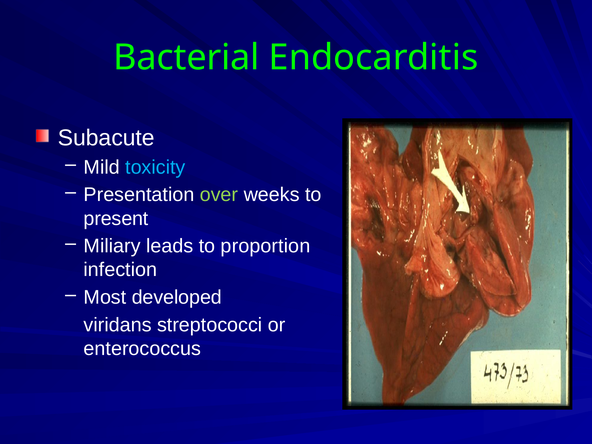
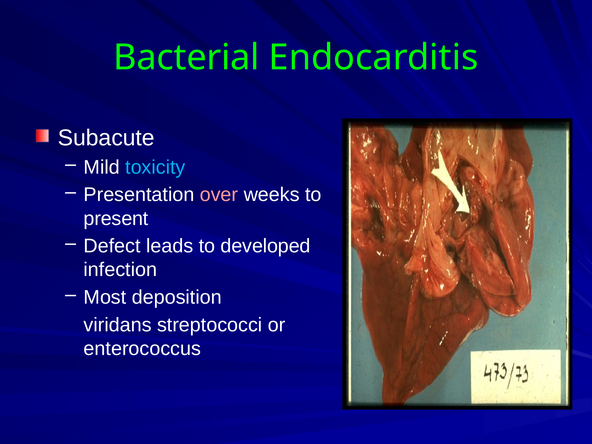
over colour: light green -> pink
Miliary: Miliary -> Defect
proportion: proportion -> developed
developed: developed -> deposition
